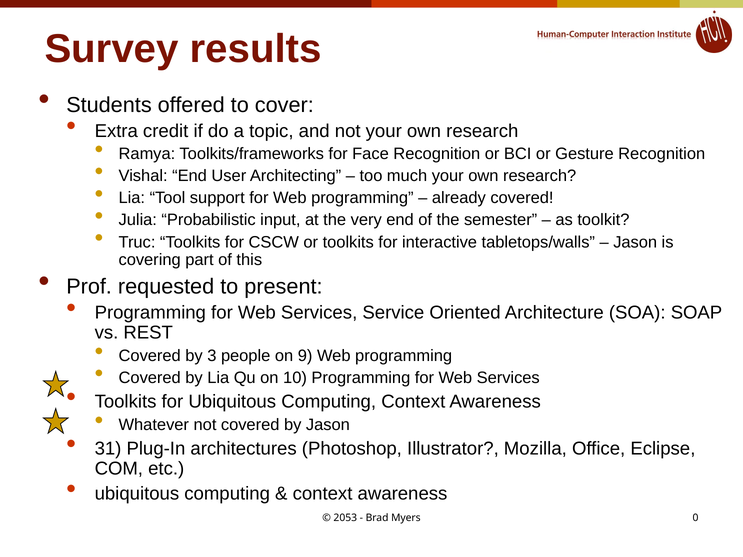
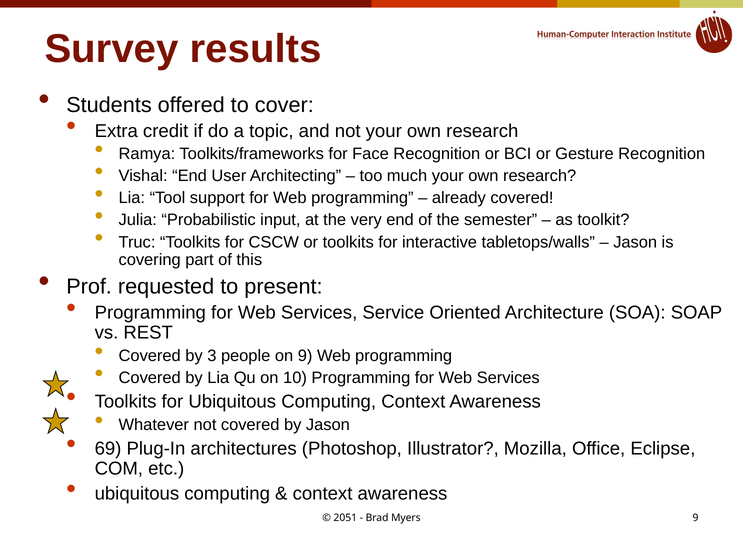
31: 31 -> 69
2053: 2053 -> 2051
Myers 0: 0 -> 9
